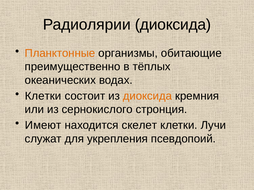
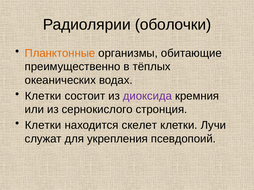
Радиолярии диоксида: диоксида -> оболочки
диоксида at (147, 96) colour: orange -> purple
Имеют at (43, 126): Имеют -> Клетки
